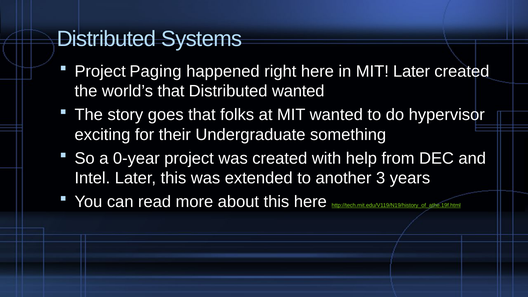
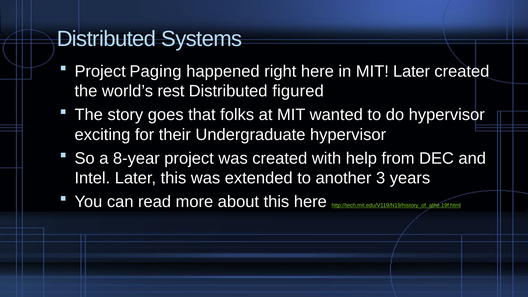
world’s that: that -> rest
Distributed wanted: wanted -> figured
Undergraduate something: something -> hypervisor
0-year: 0-year -> 8-year
